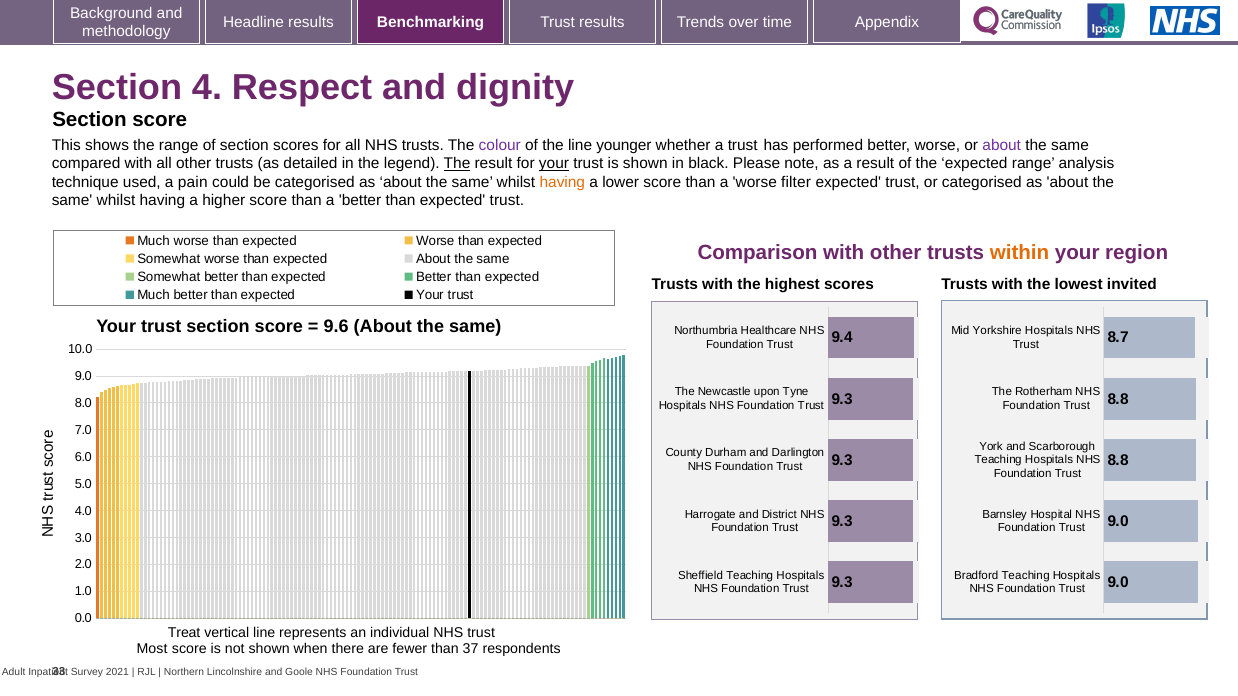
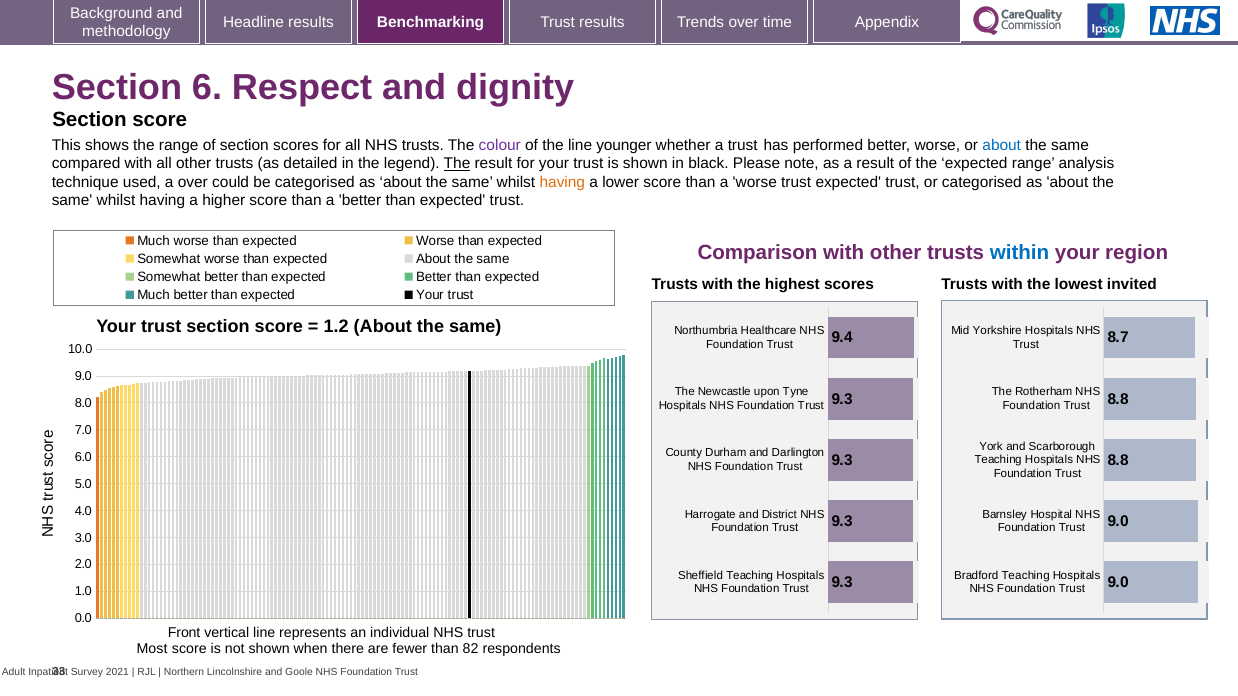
4: 4 -> 6
about at (1002, 145) colour: purple -> blue
your at (554, 164) underline: present -> none
a pain: pain -> over
worse filter: filter -> trust
within colour: orange -> blue
9.6: 9.6 -> 1.2
Treat: Treat -> Front
37: 37 -> 82
